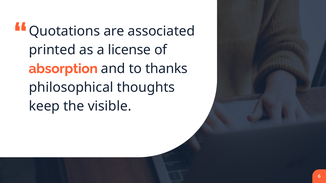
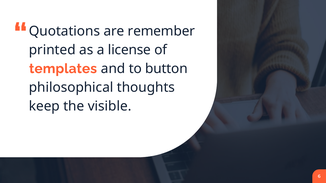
associated: associated -> remember
absorption: absorption -> templates
thanks: thanks -> button
